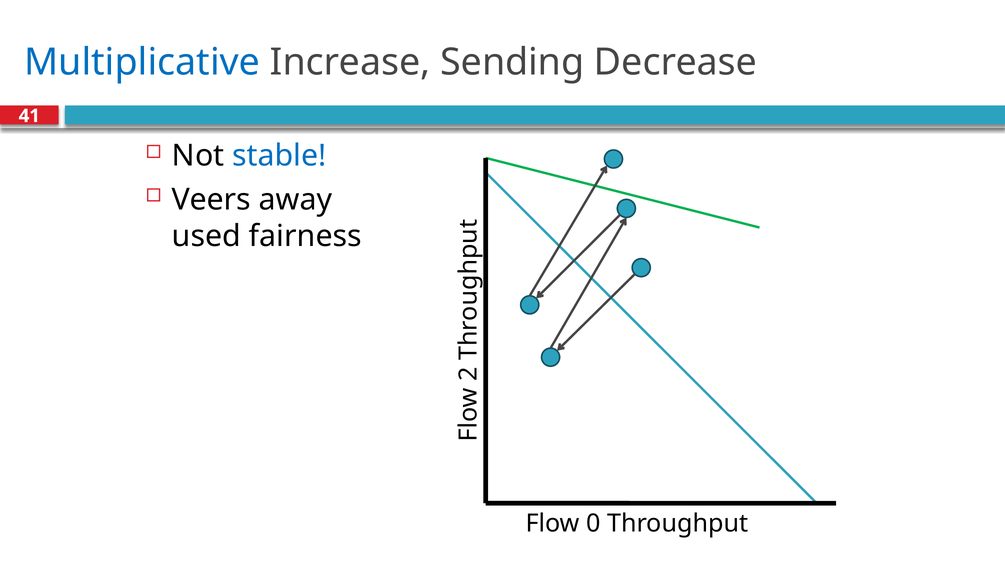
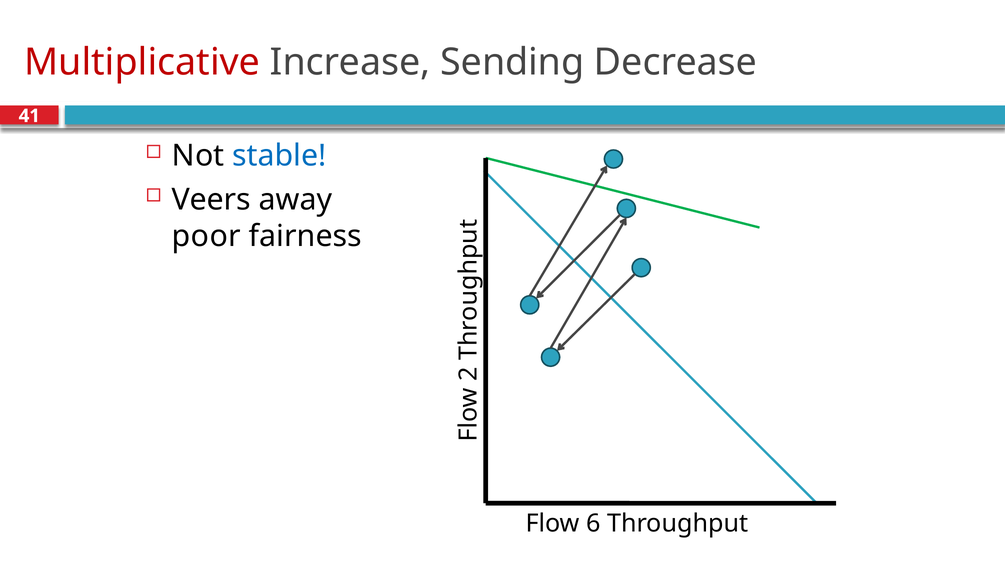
Multiplicative colour: blue -> red
used: used -> poor
0: 0 -> 6
